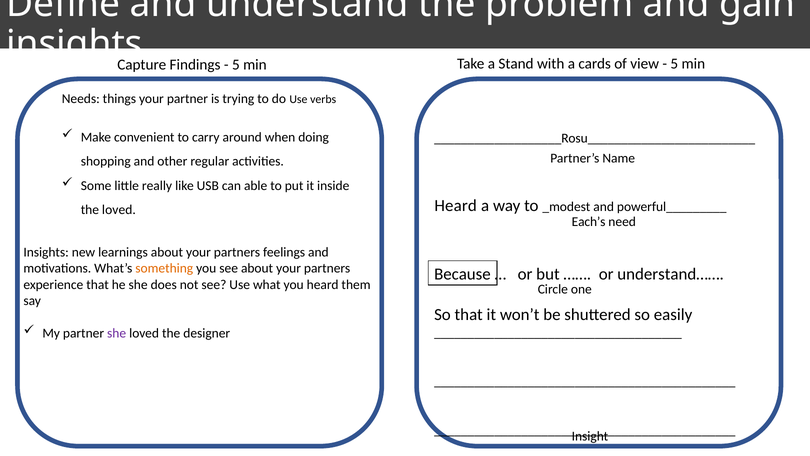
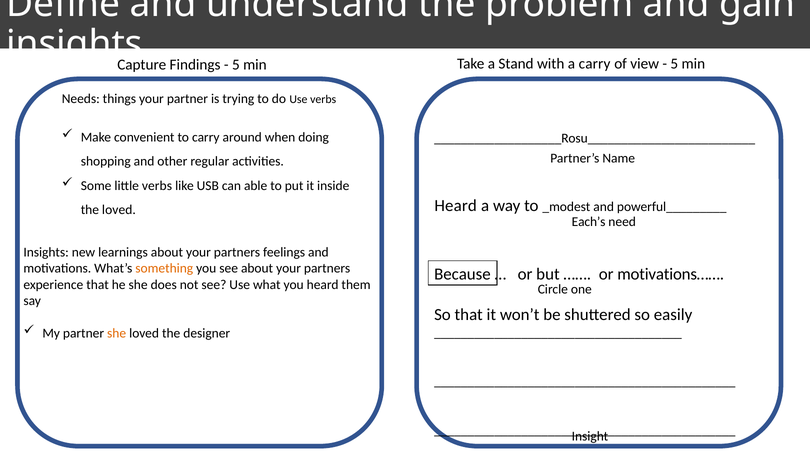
a cards: cards -> carry
little really: really -> verbs
understand……: understand…… -> motivations……
she at (117, 333) colour: purple -> orange
